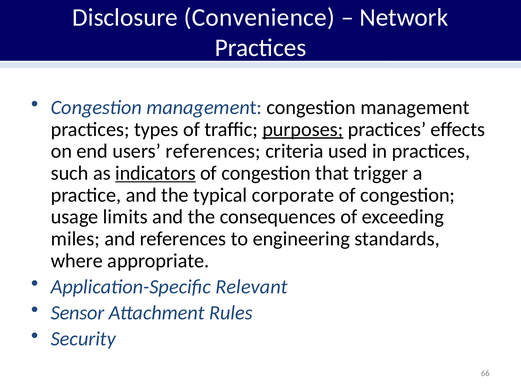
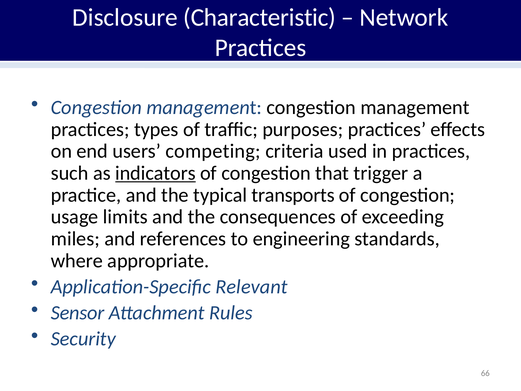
Convenience: Convenience -> Characteristic
purposes underline: present -> none
users references: references -> competing
corporate: corporate -> transports
